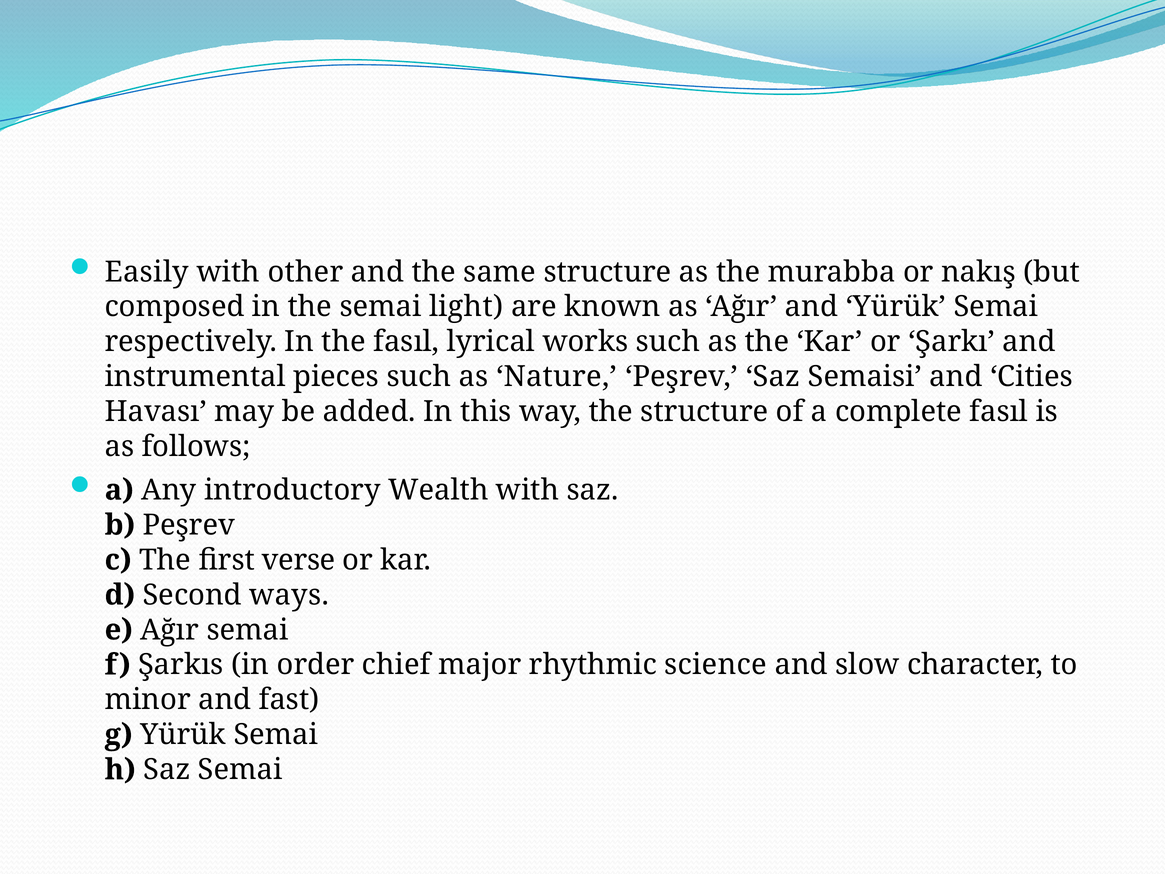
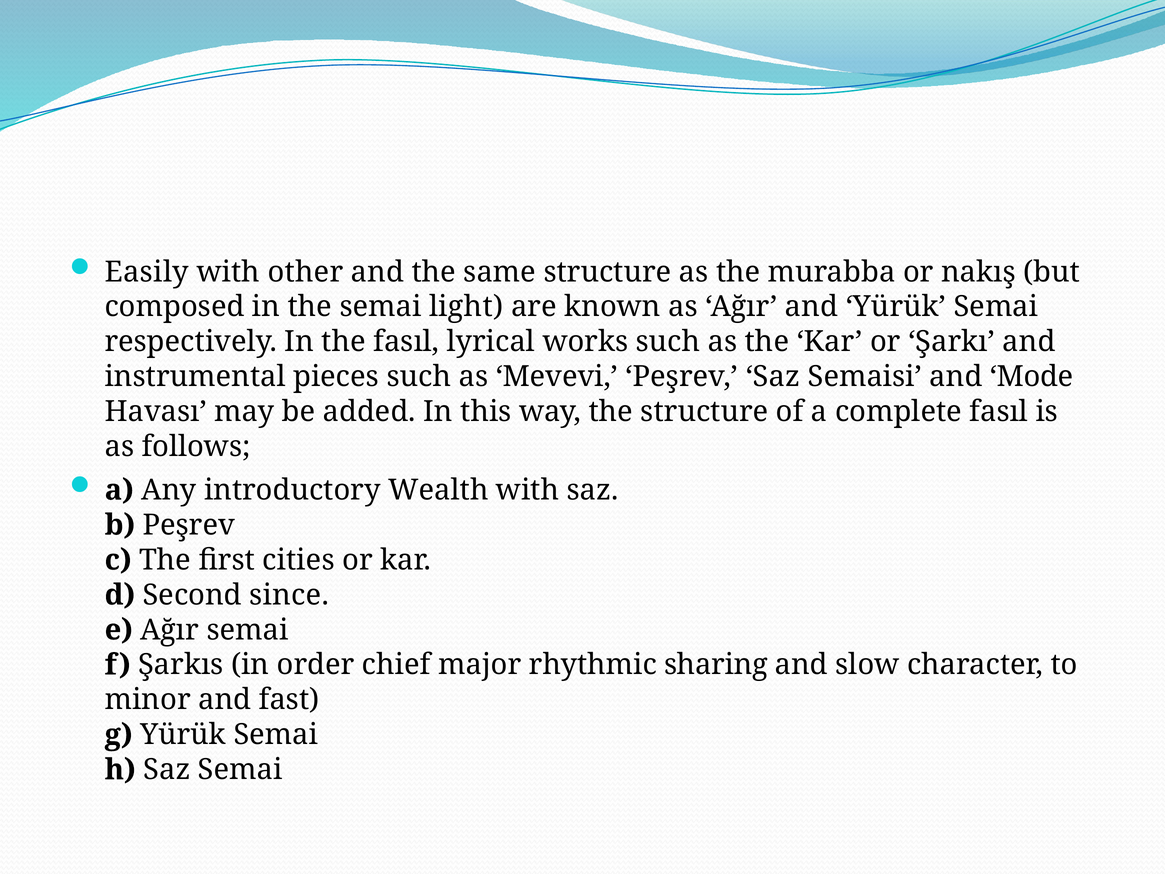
Nature: Nature -> Mevevi
Cities: Cities -> Mode
verse: verse -> cities
ways: ways -> since
science: science -> sharing
